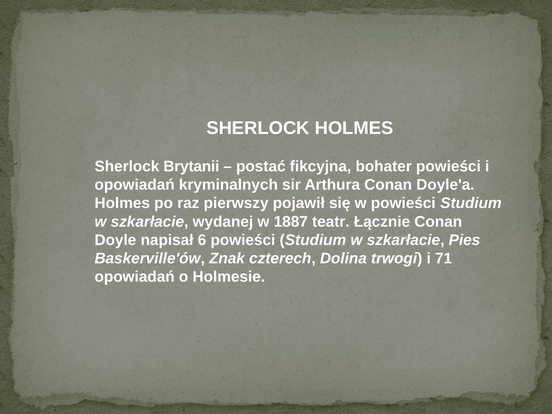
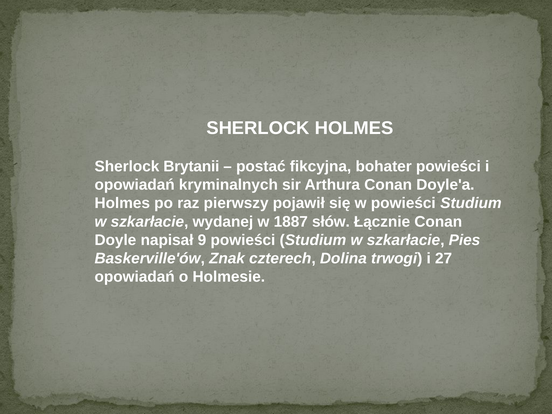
teatr: teatr -> słów
6: 6 -> 9
71: 71 -> 27
